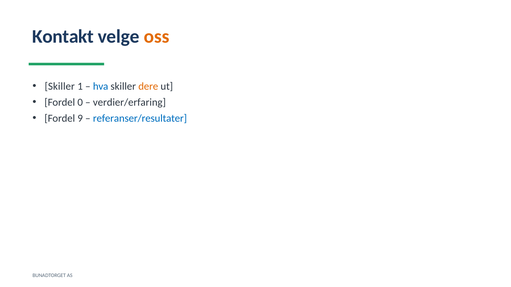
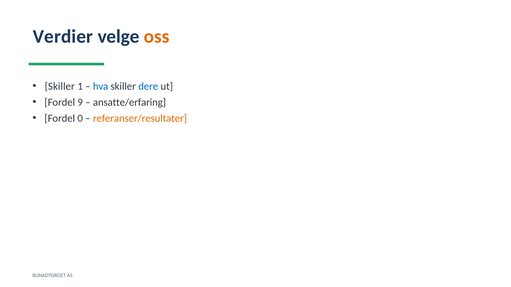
Kontakt: Kontakt -> Verdier
dere colour: orange -> blue
0: 0 -> 9
verdier/erfaring: verdier/erfaring -> ansatte/erfaring
9: 9 -> 0
referanser/resultater colour: blue -> orange
